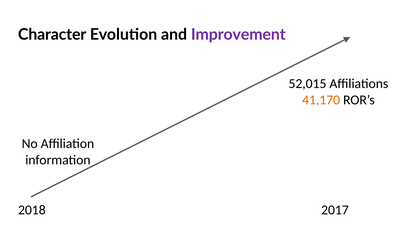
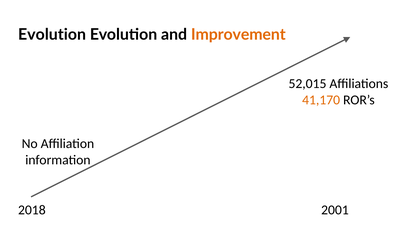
Character at (52, 35): Character -> Evolution
Improvement colour: purple -> orange
2017: 2017 -> 2001
